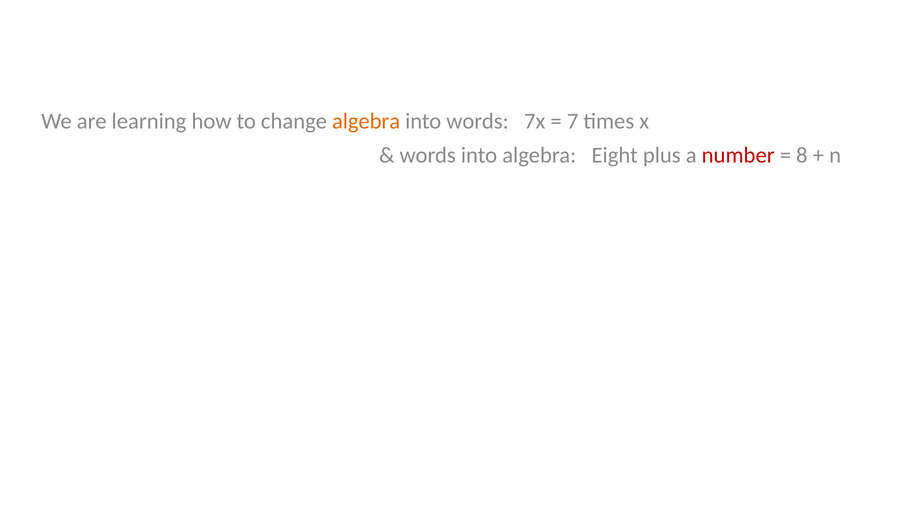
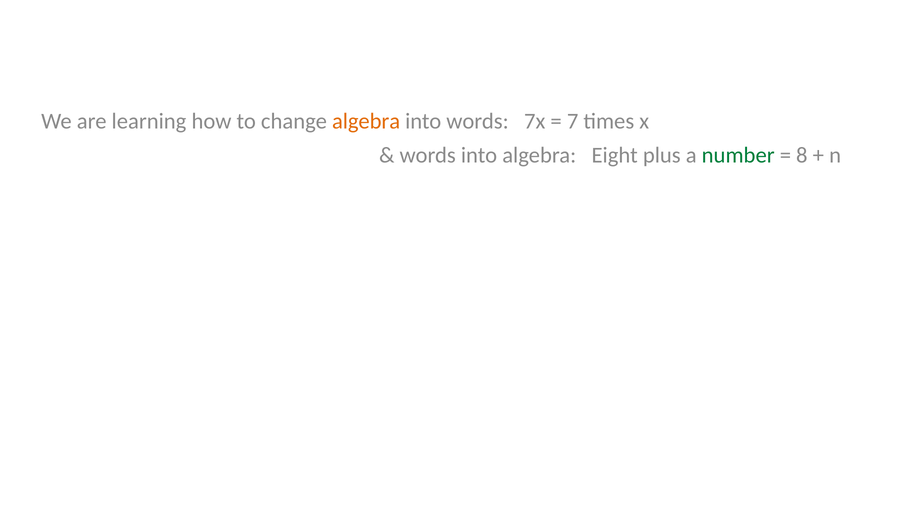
number colour: red -> green
